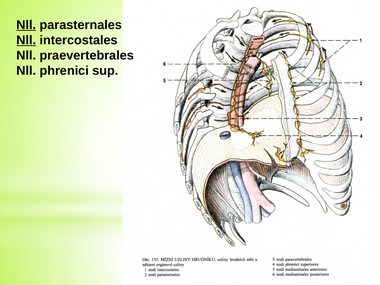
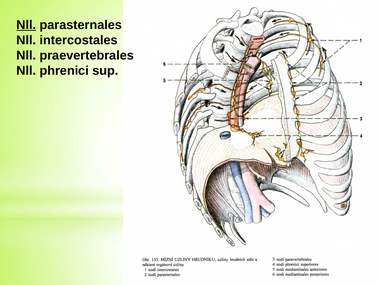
Nll at (26, 40) underline: present -> none
